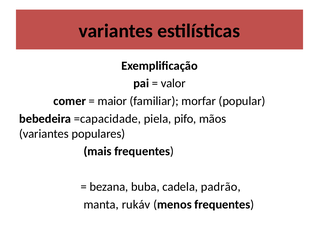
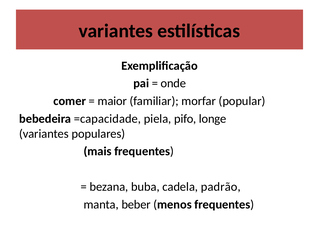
valor: valor -> onde
mãos: mãos -> longe
rukáv: rukáv -> beber
